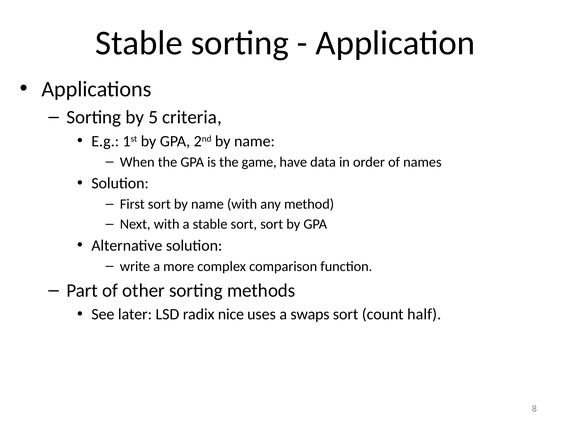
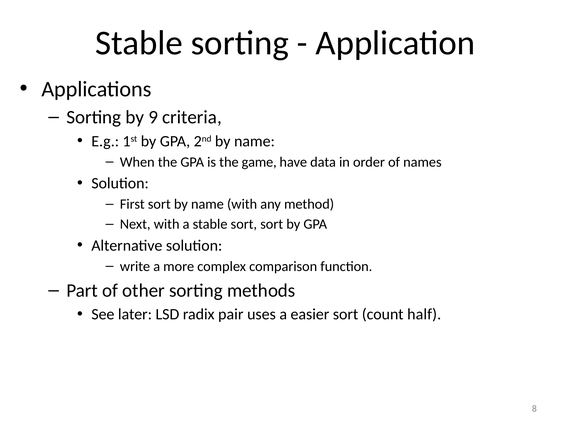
5: 5 -> 9
nice: nice -> pair
swaps: swaps -> easier
